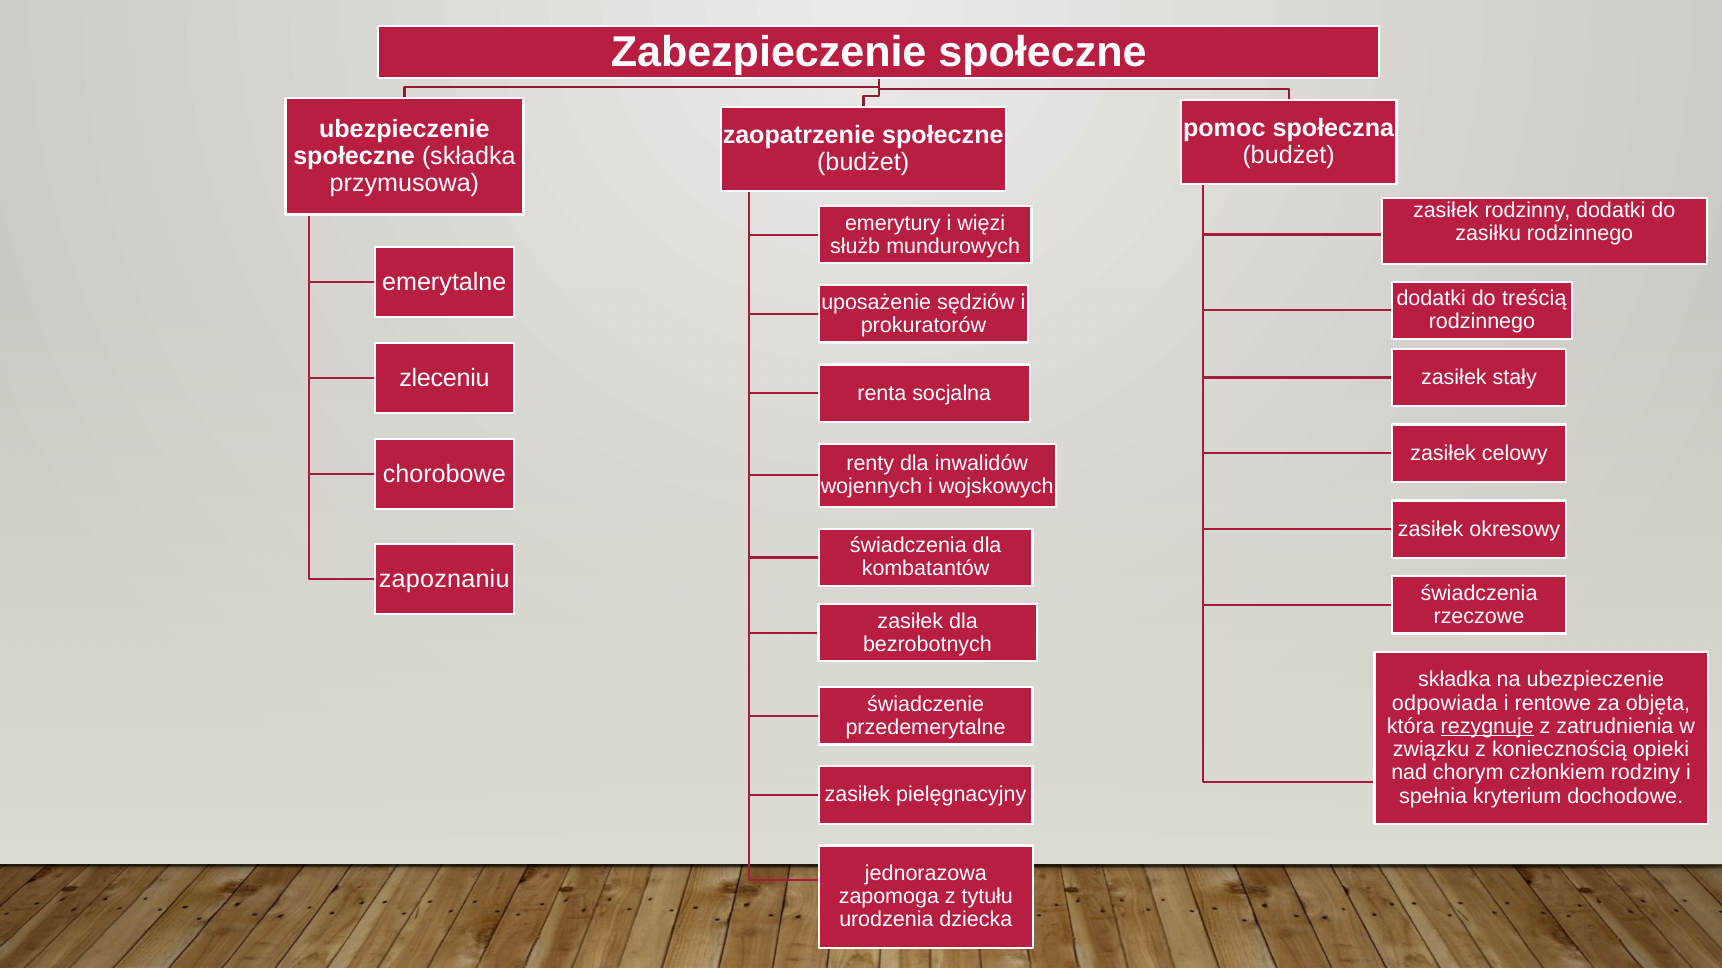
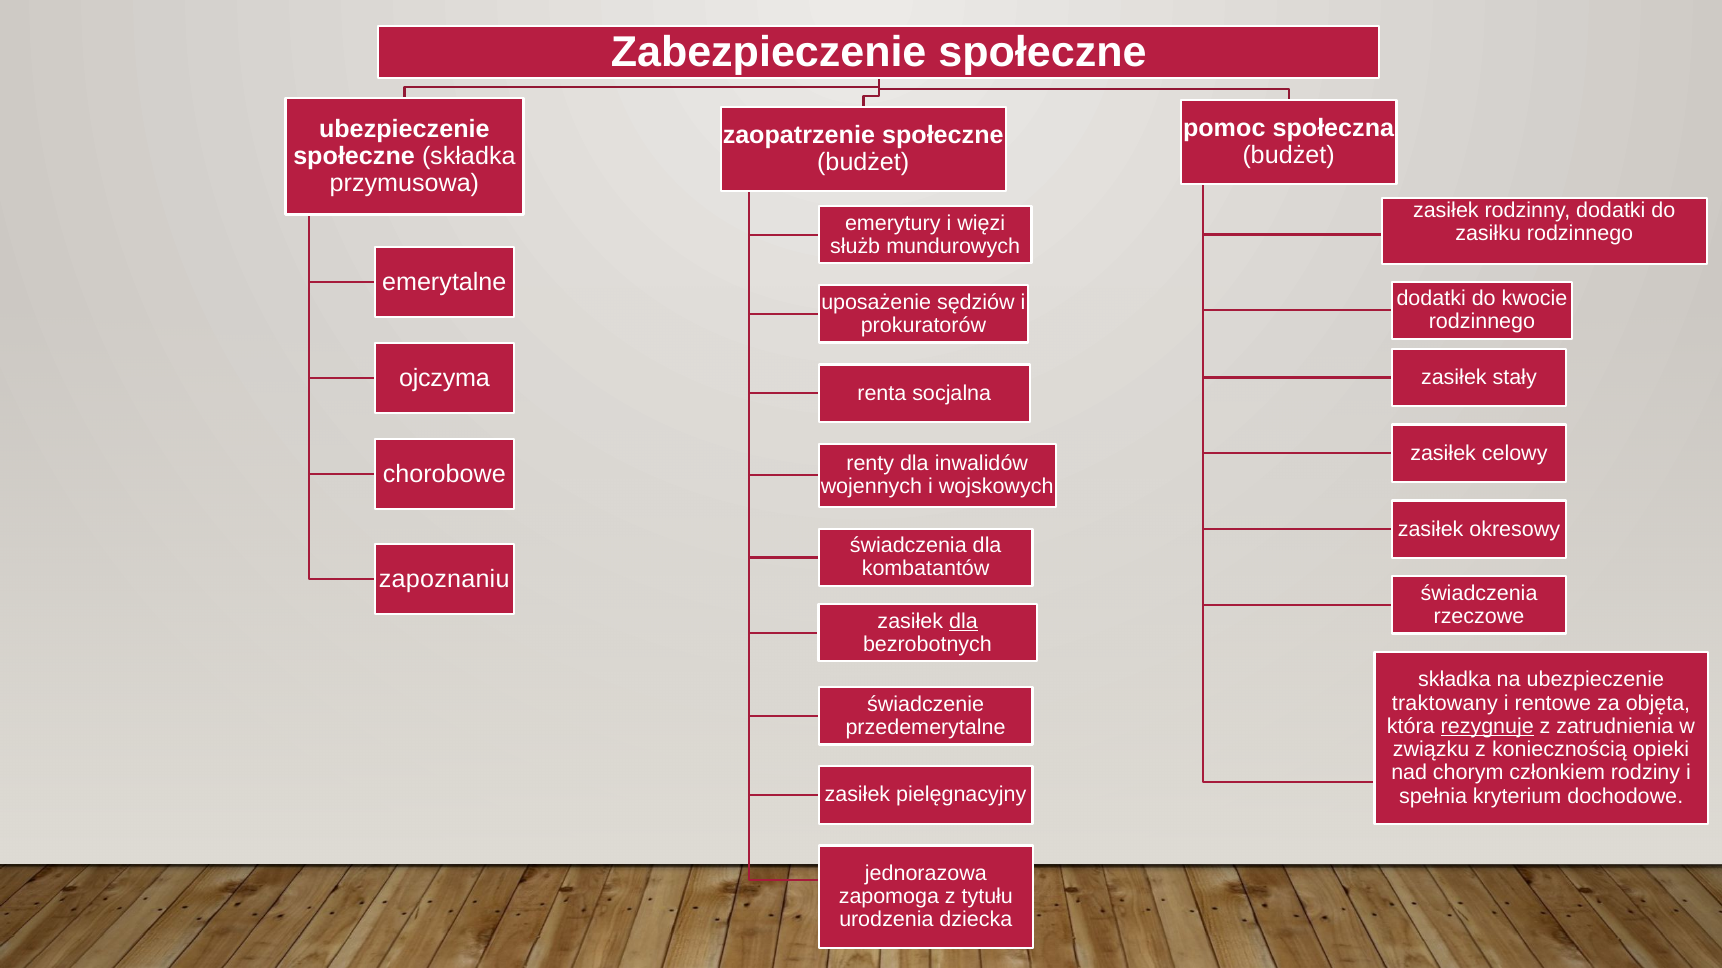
treścią: treścią -> kwocie
zleceniu: zleceniu -> ojczyma
dla at (963, 621) underline: none -> present
odpowiada: odpowiada -> traktowany
